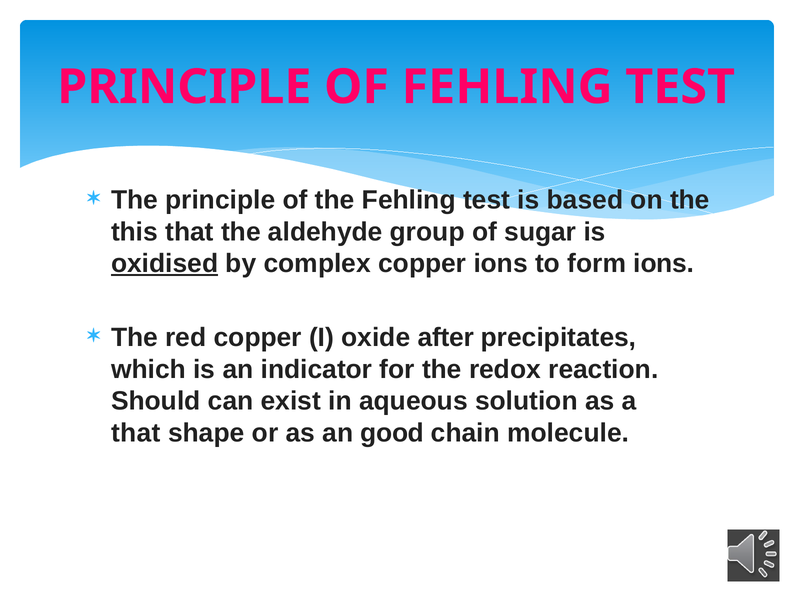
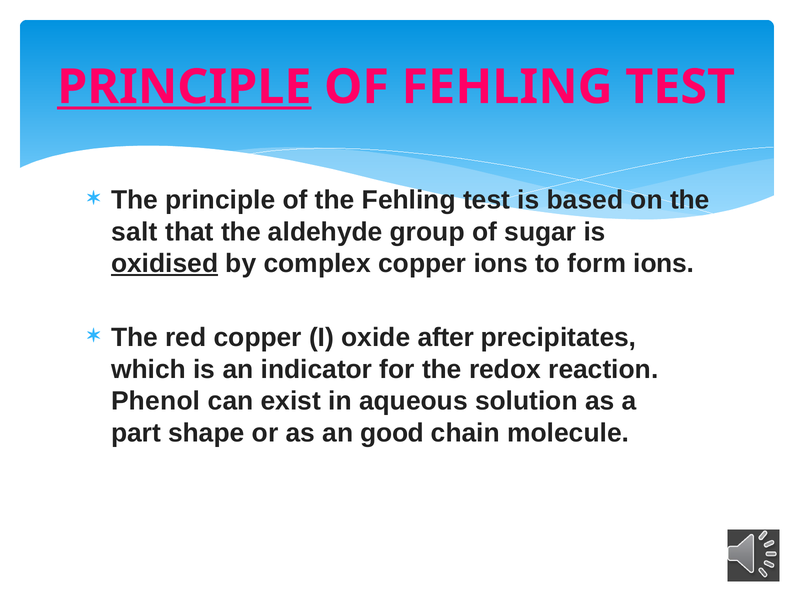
PRINCIPLE at (184, 87) underline: none -> present
this: this -> salt
Should: Should -> Phenol
that at (136, 433): that -> part
